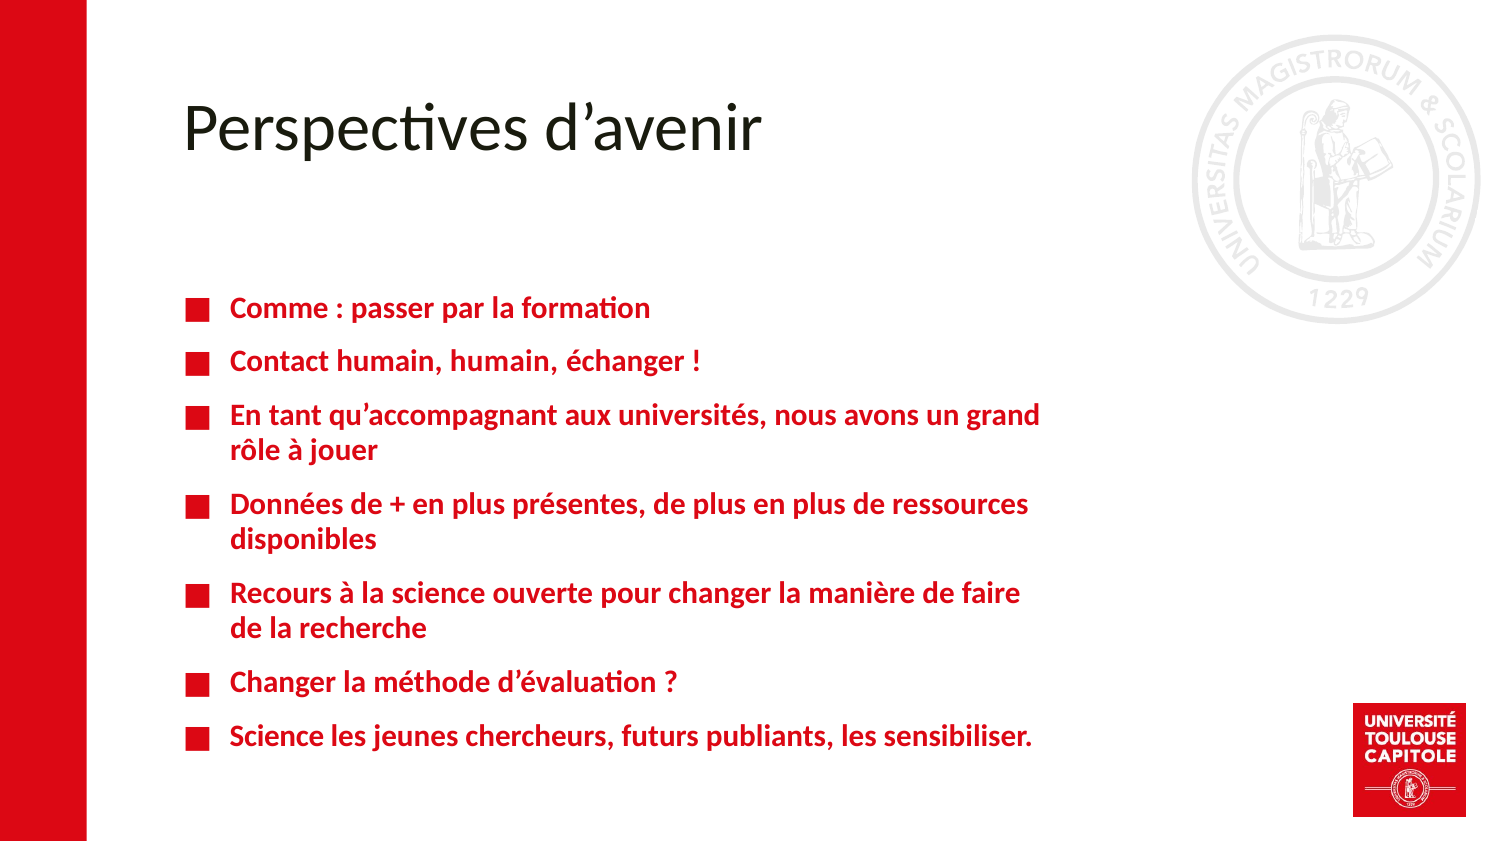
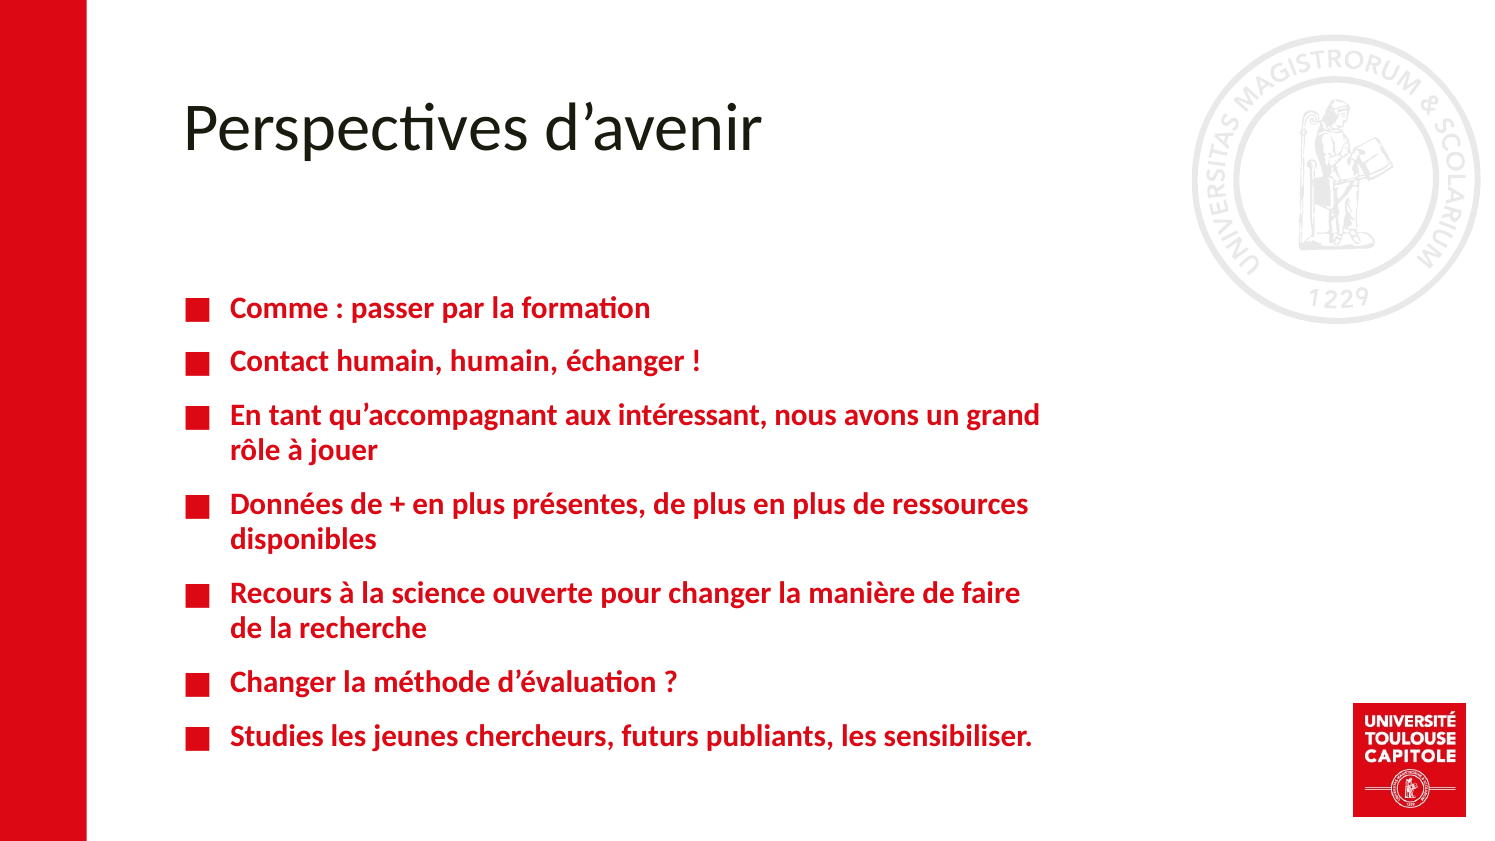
universités: universités -> intéressant
Science at (277, 736): Science -> Studies
